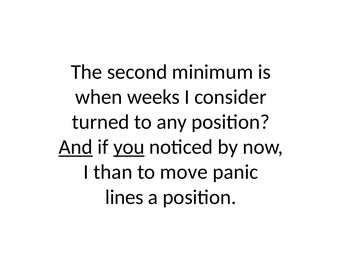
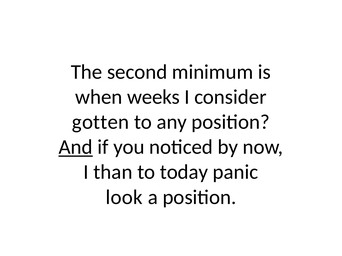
turned: turned -> gotten
you underline: present -> none
move: move -> today
lines: lines -> look
